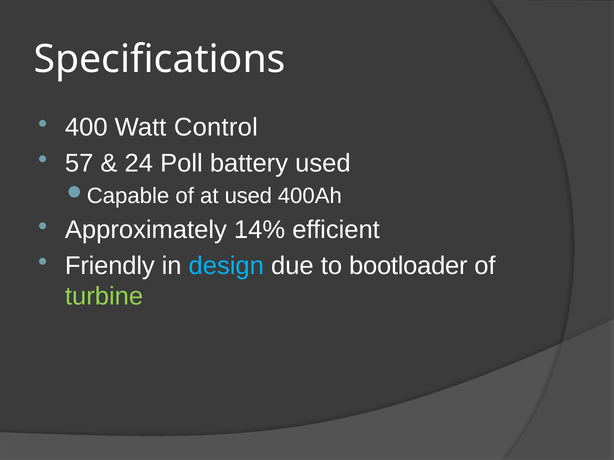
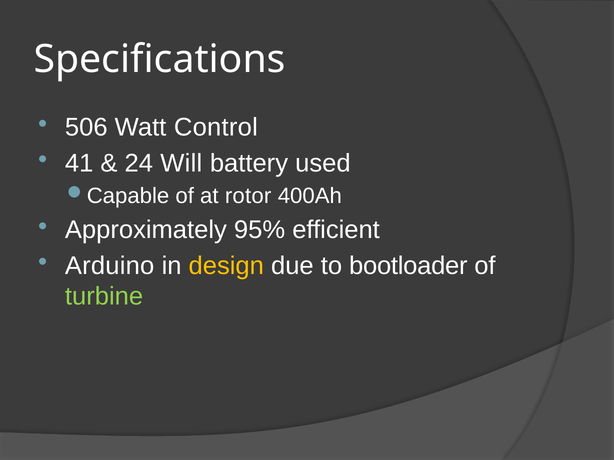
400: 400 -> 506
57: 57 -> 41
Poll: Poll -> Will
at used: used -> rotor
14%: 14% -> 95%
Friendly: Friendly -> Arduino
design colour: light blue -> yellow
